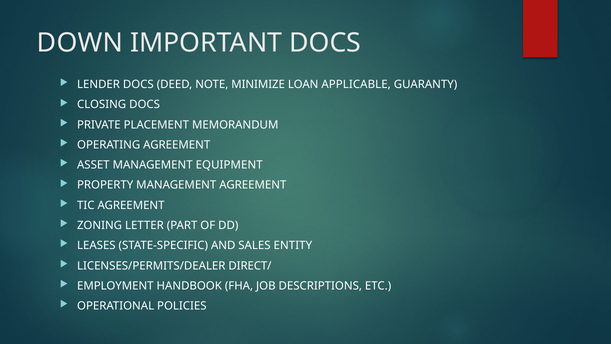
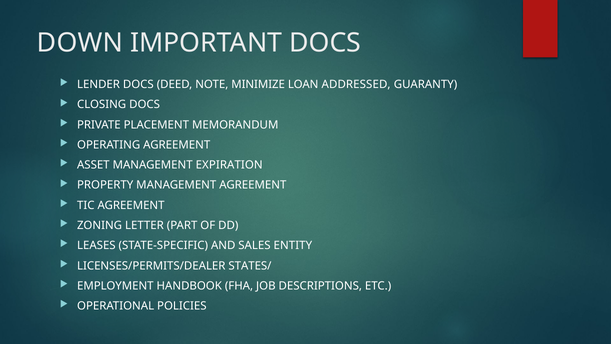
APPLICABLE: APPLICABLE -> ADDRESSED
EQUIPMENT: EQUIPMENT -> EXPIRATION
DIRECT/: DIRECT/ -> STATES/
